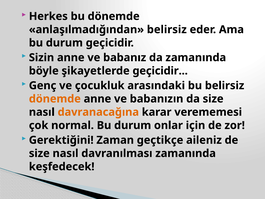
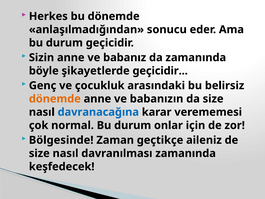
anlaşılmadığından belirsiz: belirsiz -> sonucu
davranacağına colour: orange -> blue
Gerektiğini: Gerektiğini -> Bölgesinde
